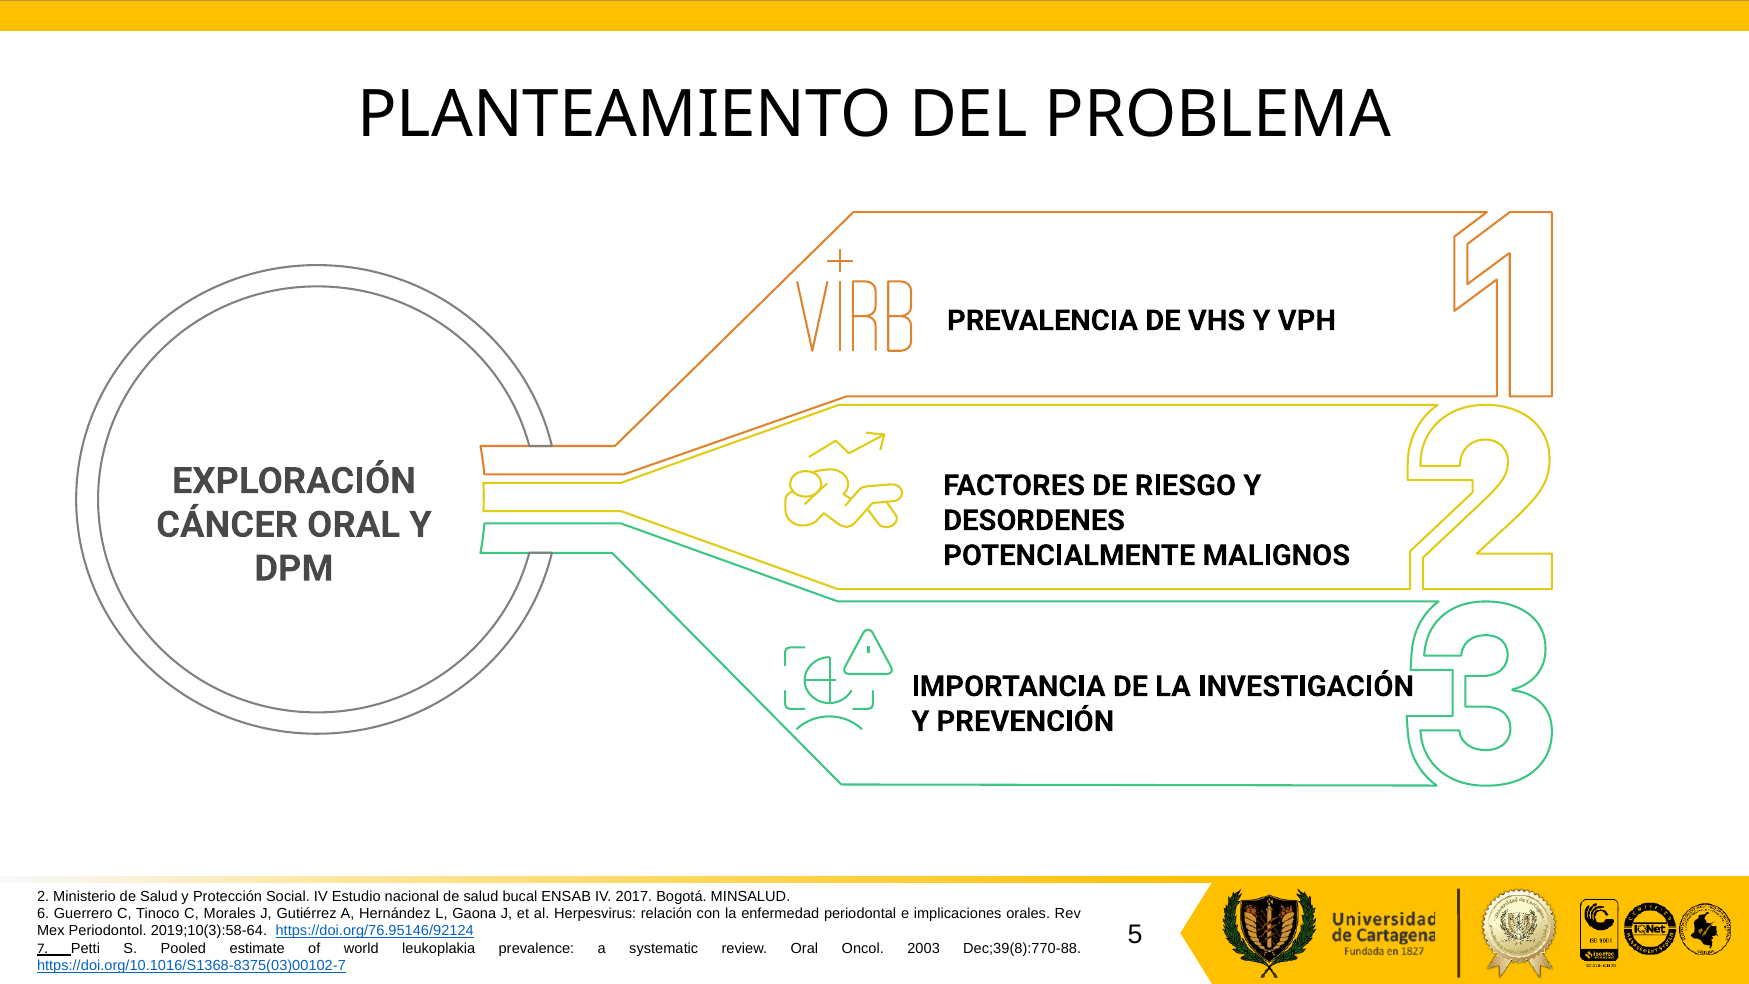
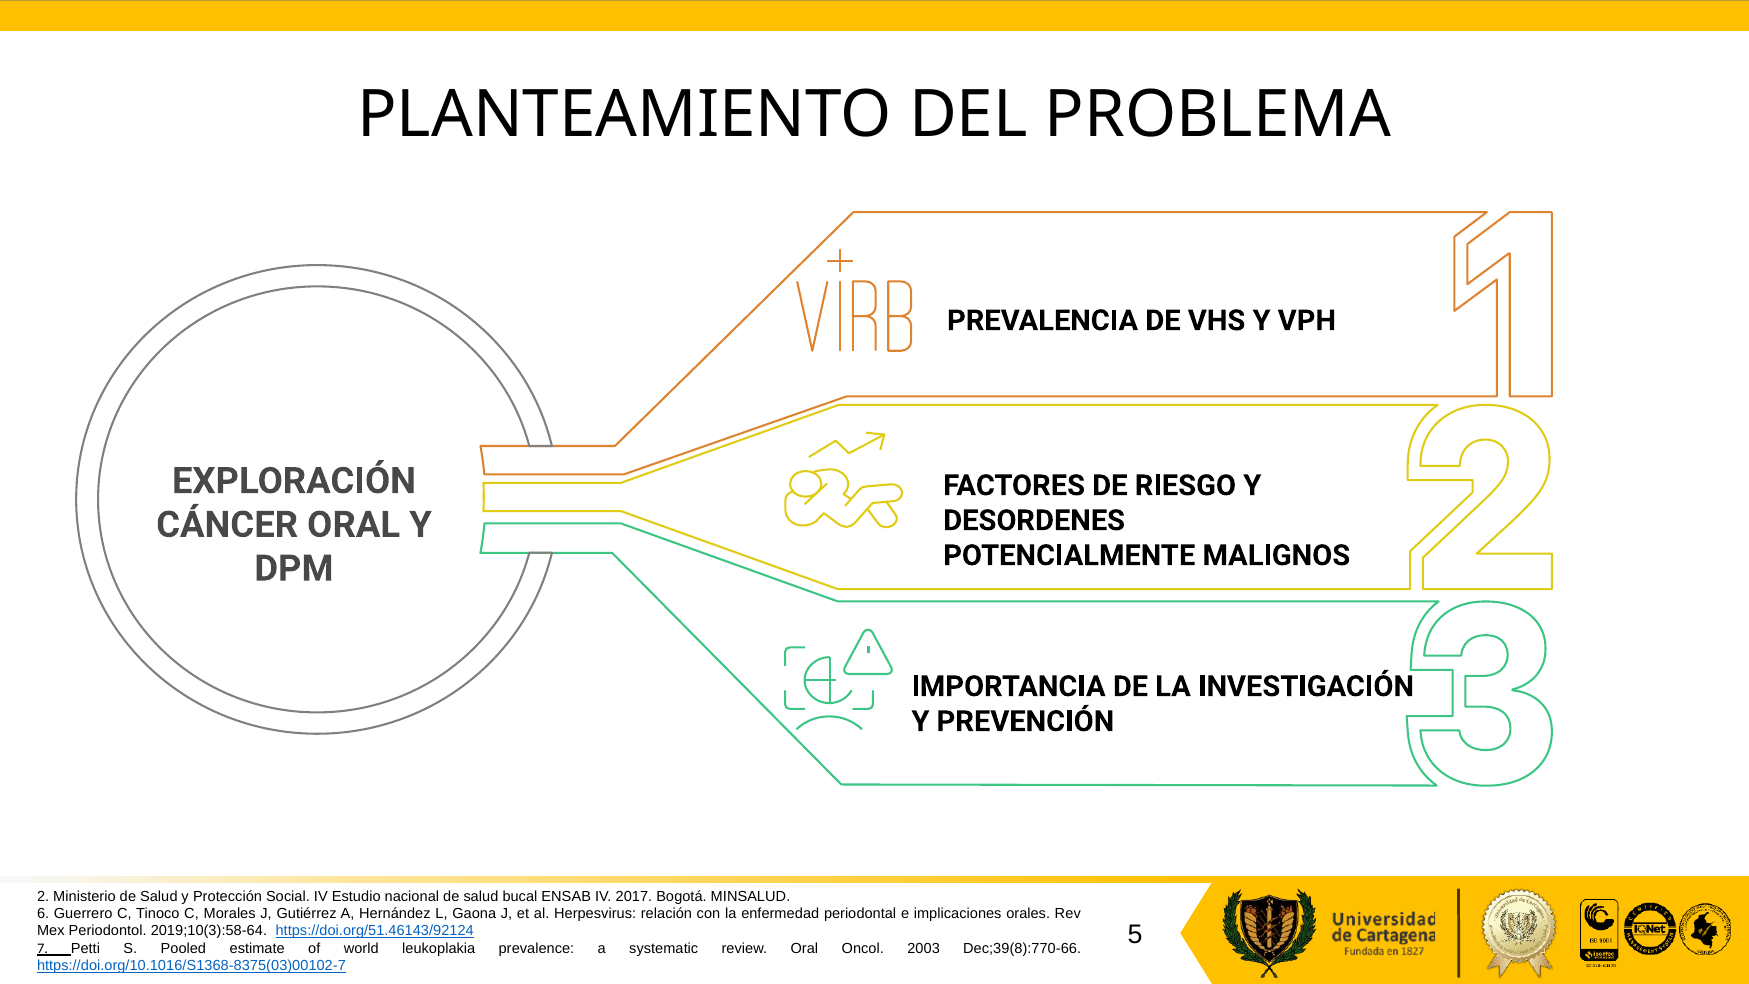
https://doi.org/76.95146/92124: https://doi.org/76.95146/92124 -> https://doi.org/51.46143/92124
Dec;39(8):770-88: Dec;39(8):770-88 -> Dec;39(8):770-66
